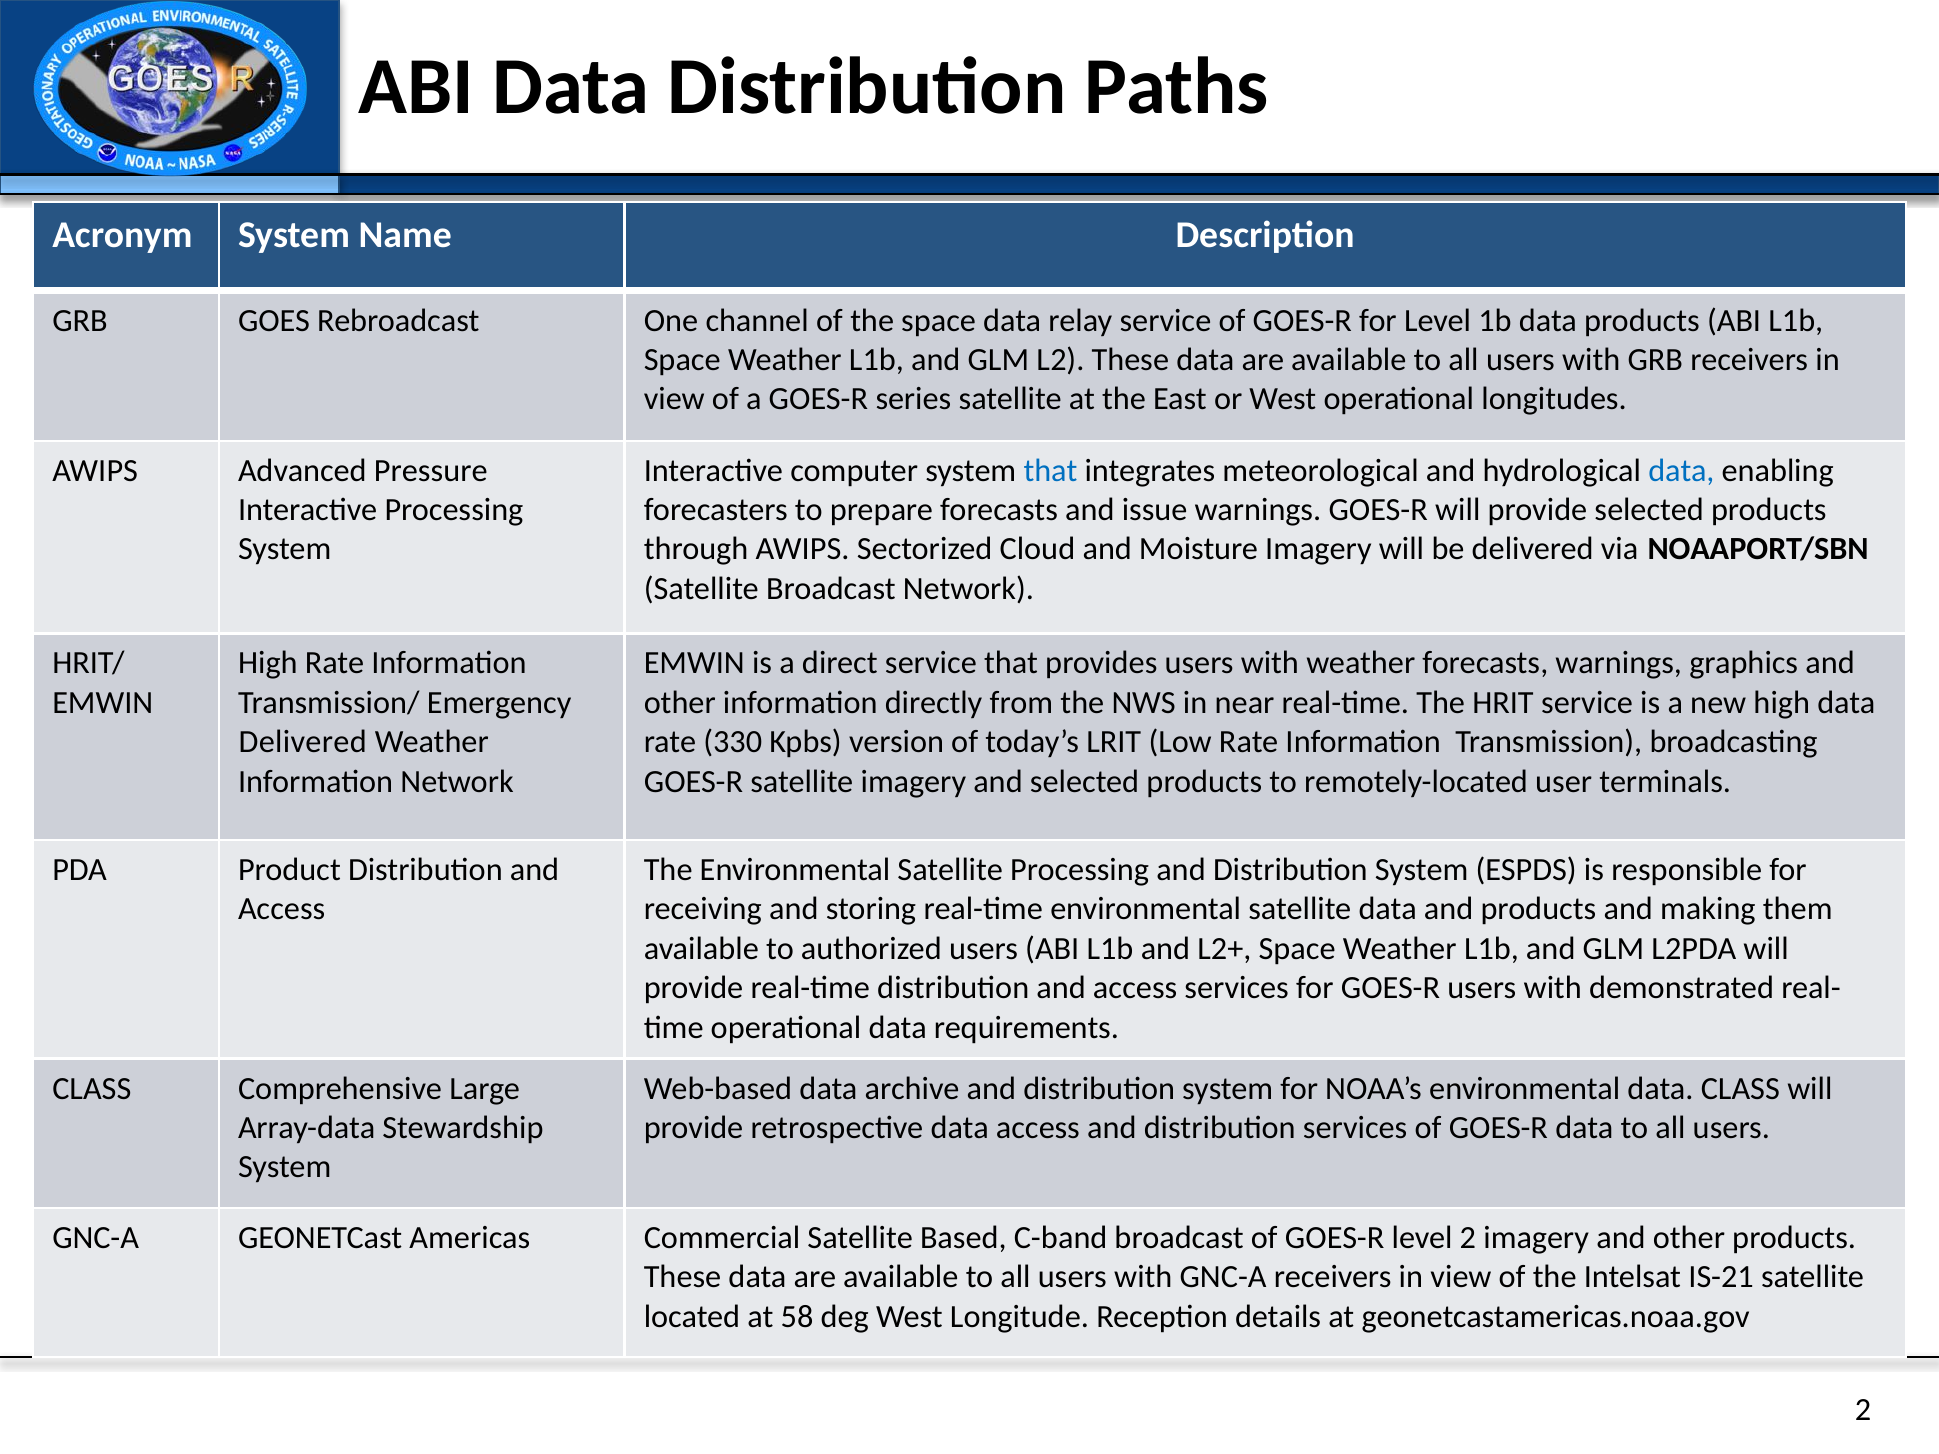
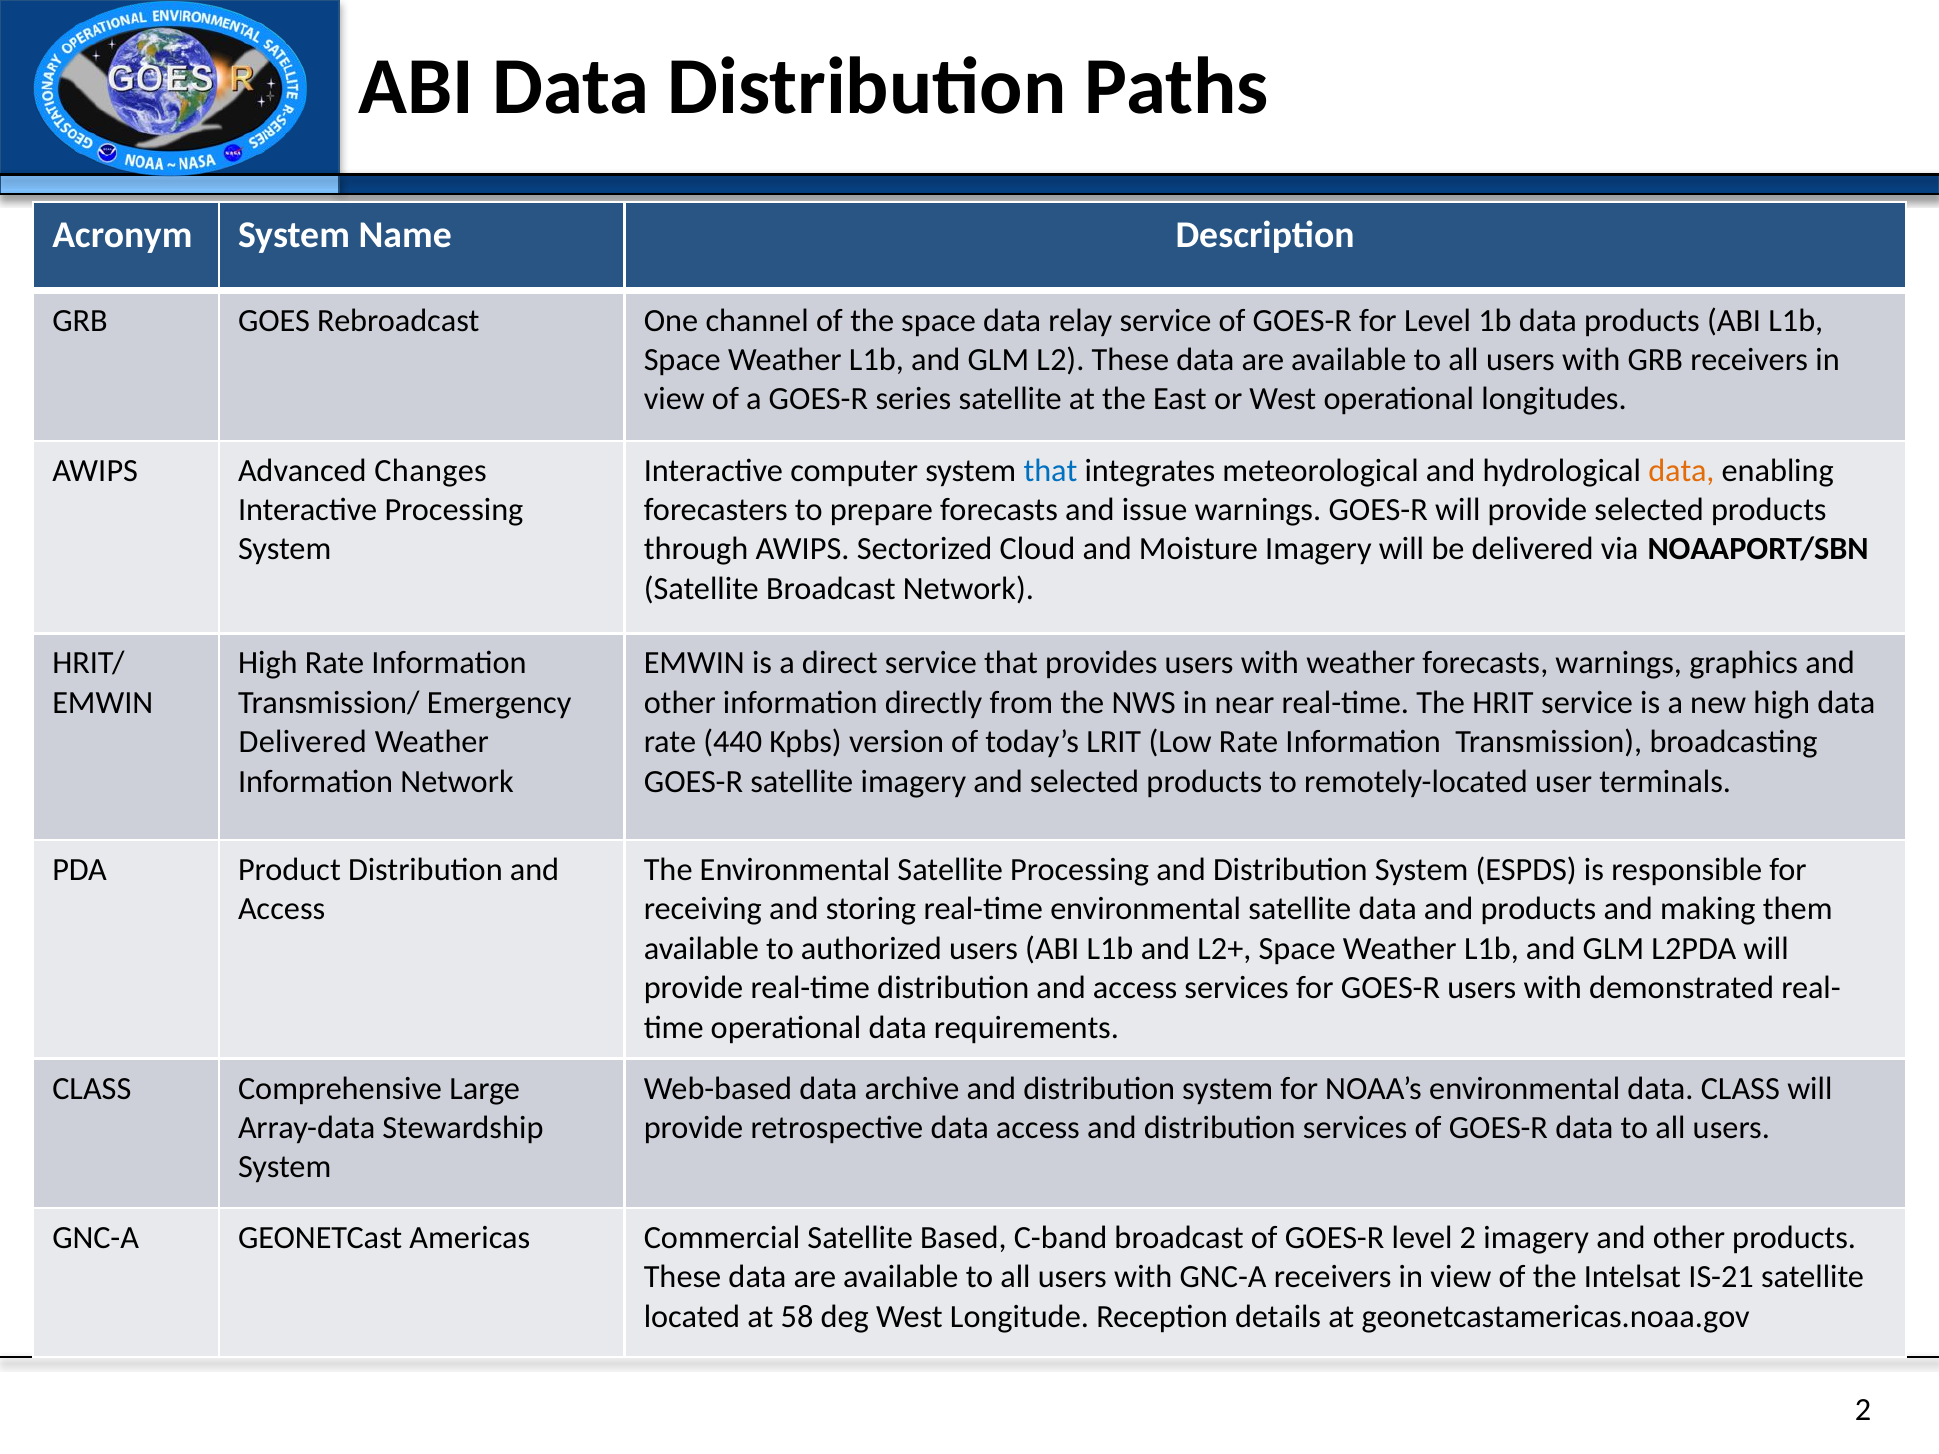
Pressure: Pressure -> Changes
data at (1681, 471) colour: blue -> orange
330: 330 -> 440
